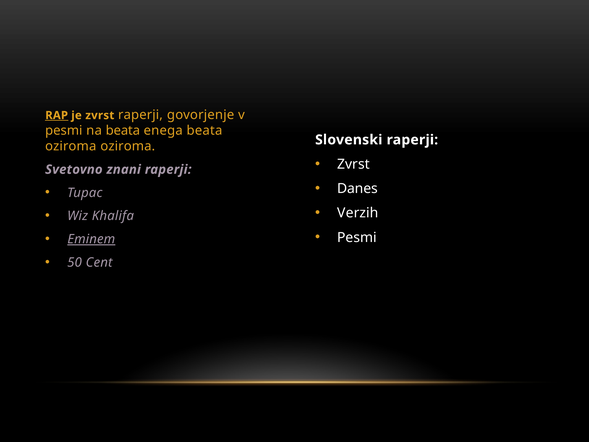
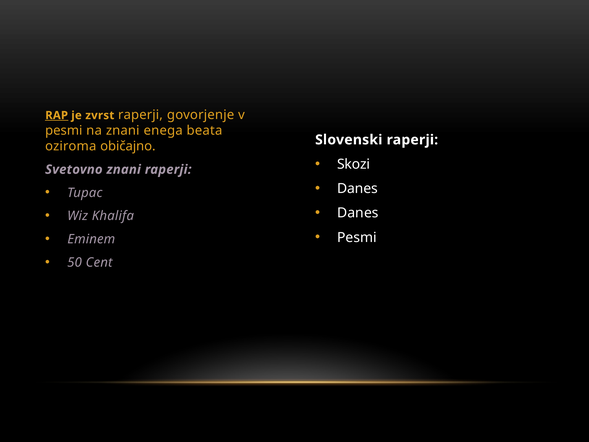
na beata: beata -> znani
oziroma oziroma: oziroma -> običajno
Zvrst at (353, 164): Zvrst -> Skozi
Verzih at (358, 213): Verzih -> Danes
Eminem underline: present -> none
